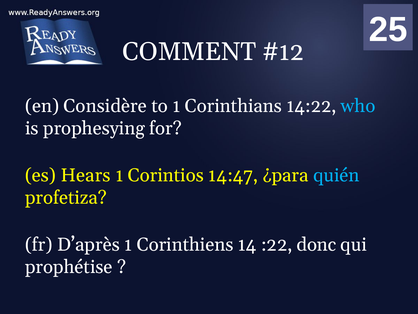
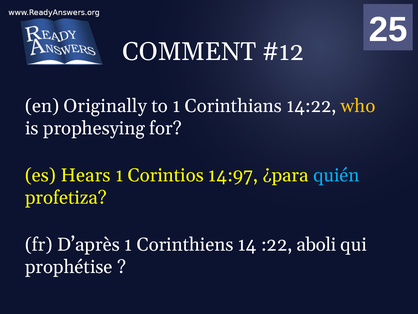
Considère: Considère -> Originally
who colour: light blue -> yellow
14:47: 14:47 -> 14:97
donc: donc -> aboli
